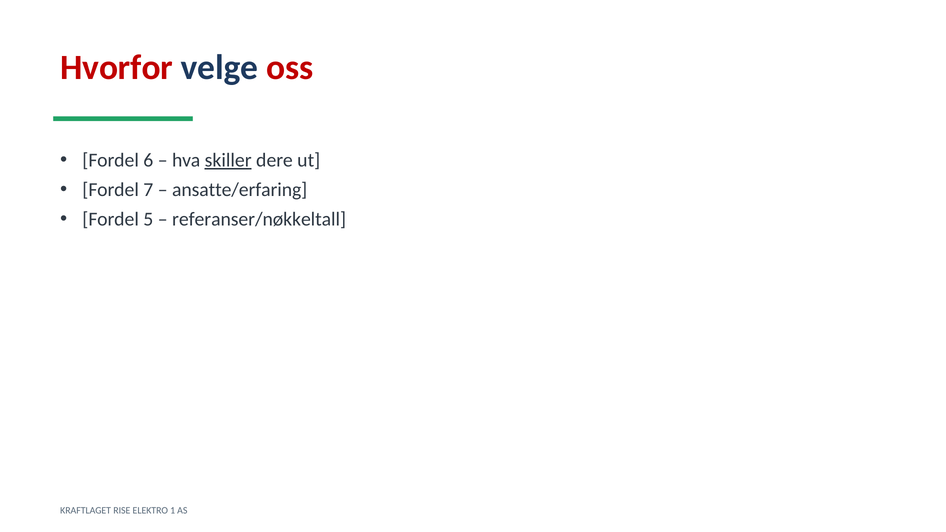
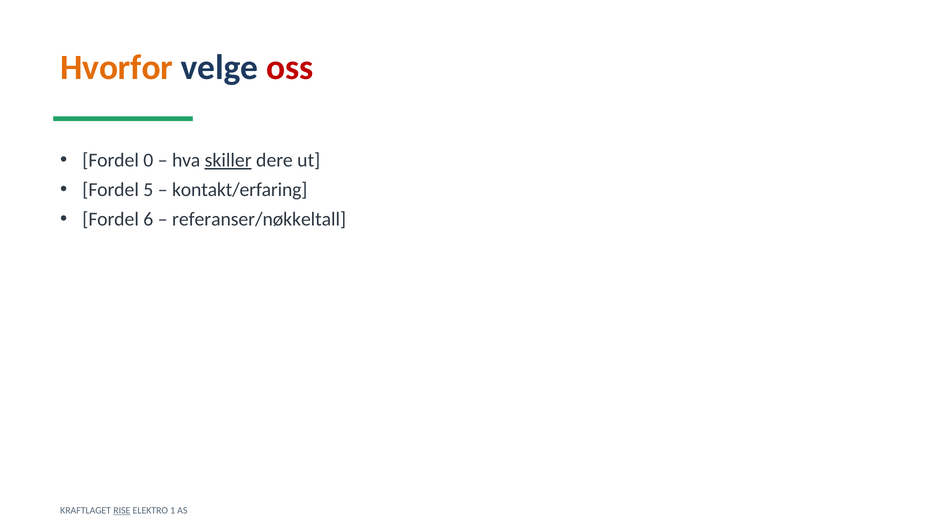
Hvorfor colour: red -> orange
6: 6 -> 0
7: 7 -> 5
ansatte/erfaring: ansatte/erfaring -> kontakt/erfaring
5: 5 -> 6
RISE underline: none -> present
